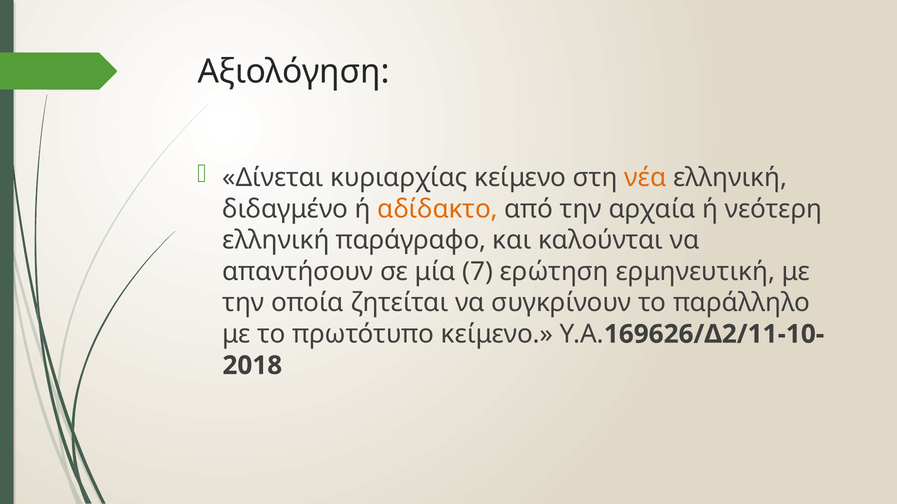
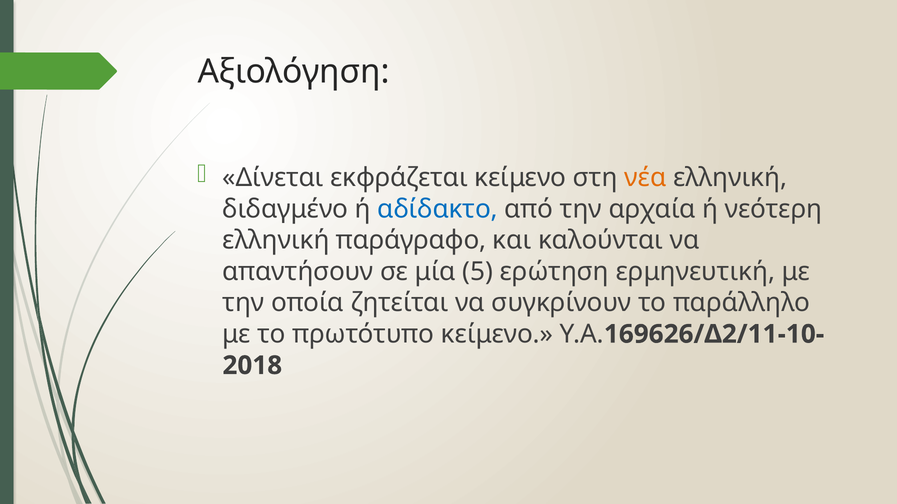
κυριαρχίας: κυριαρχίας -> εκφράζεται
αδίδακτο colour: orange -> blue
7: 7 -> 5
